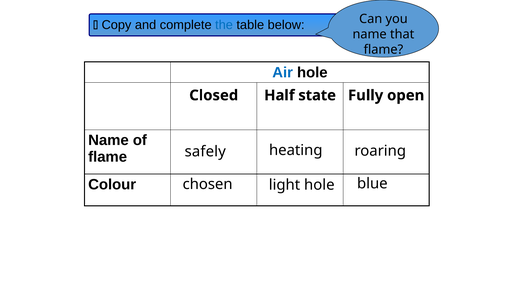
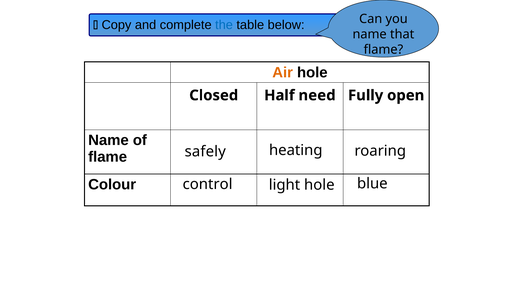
Air colour: blue -> orange
state: state -> need
chosen: chosen -> control
